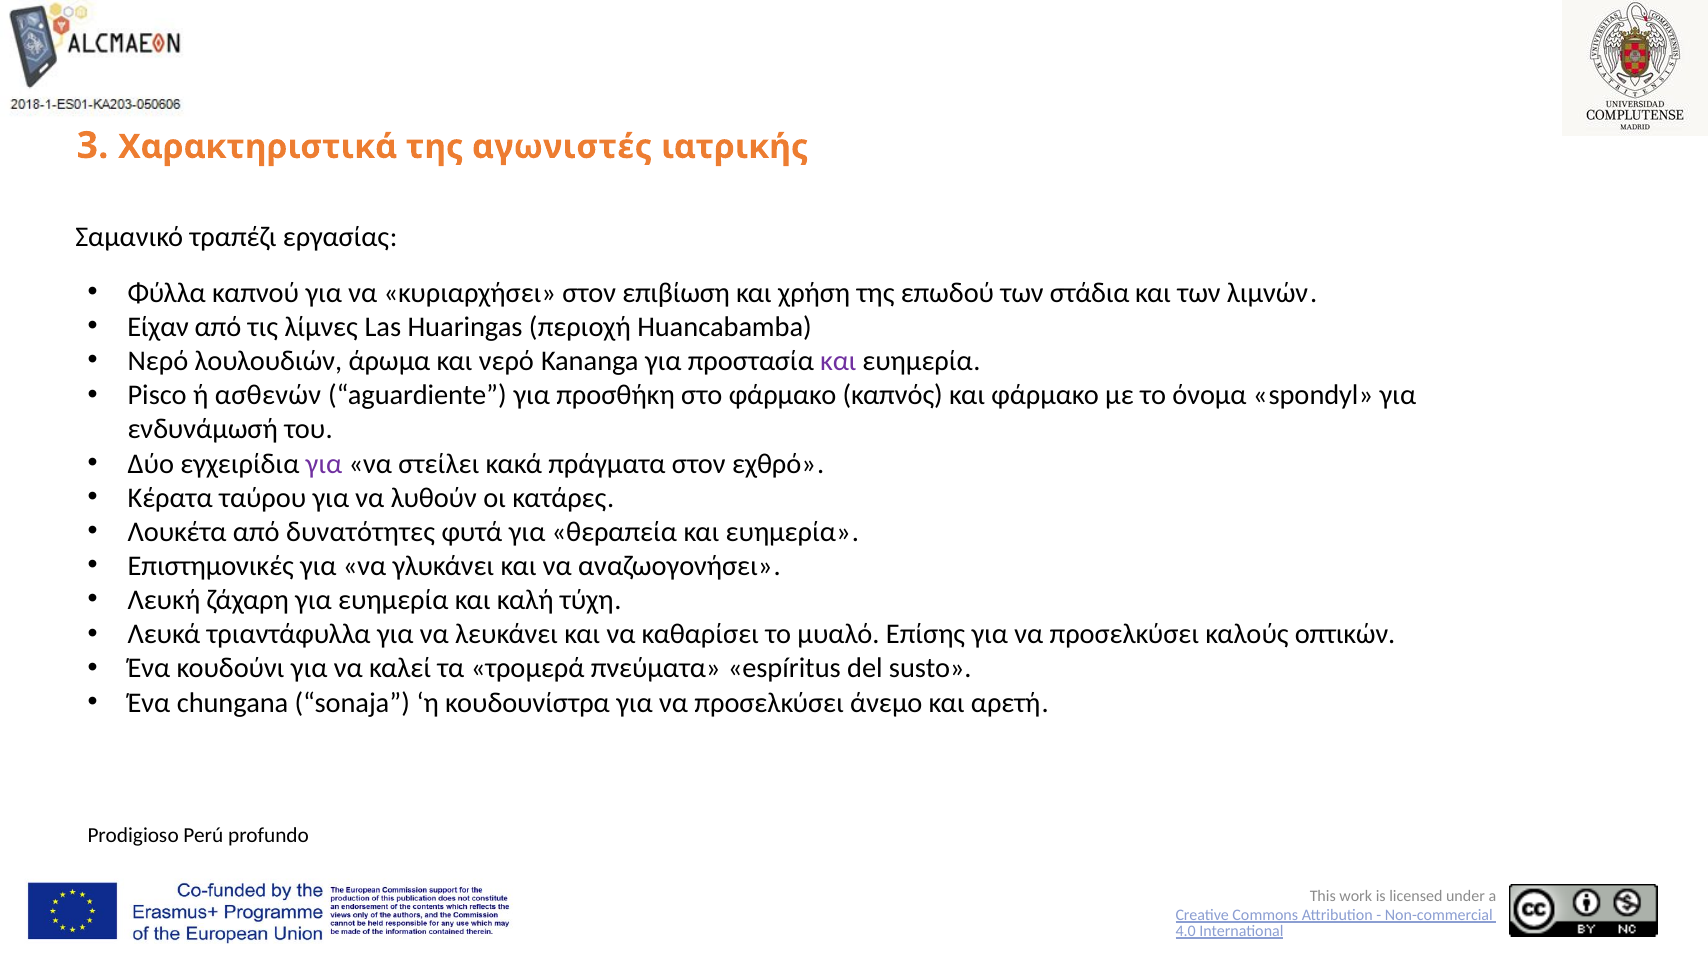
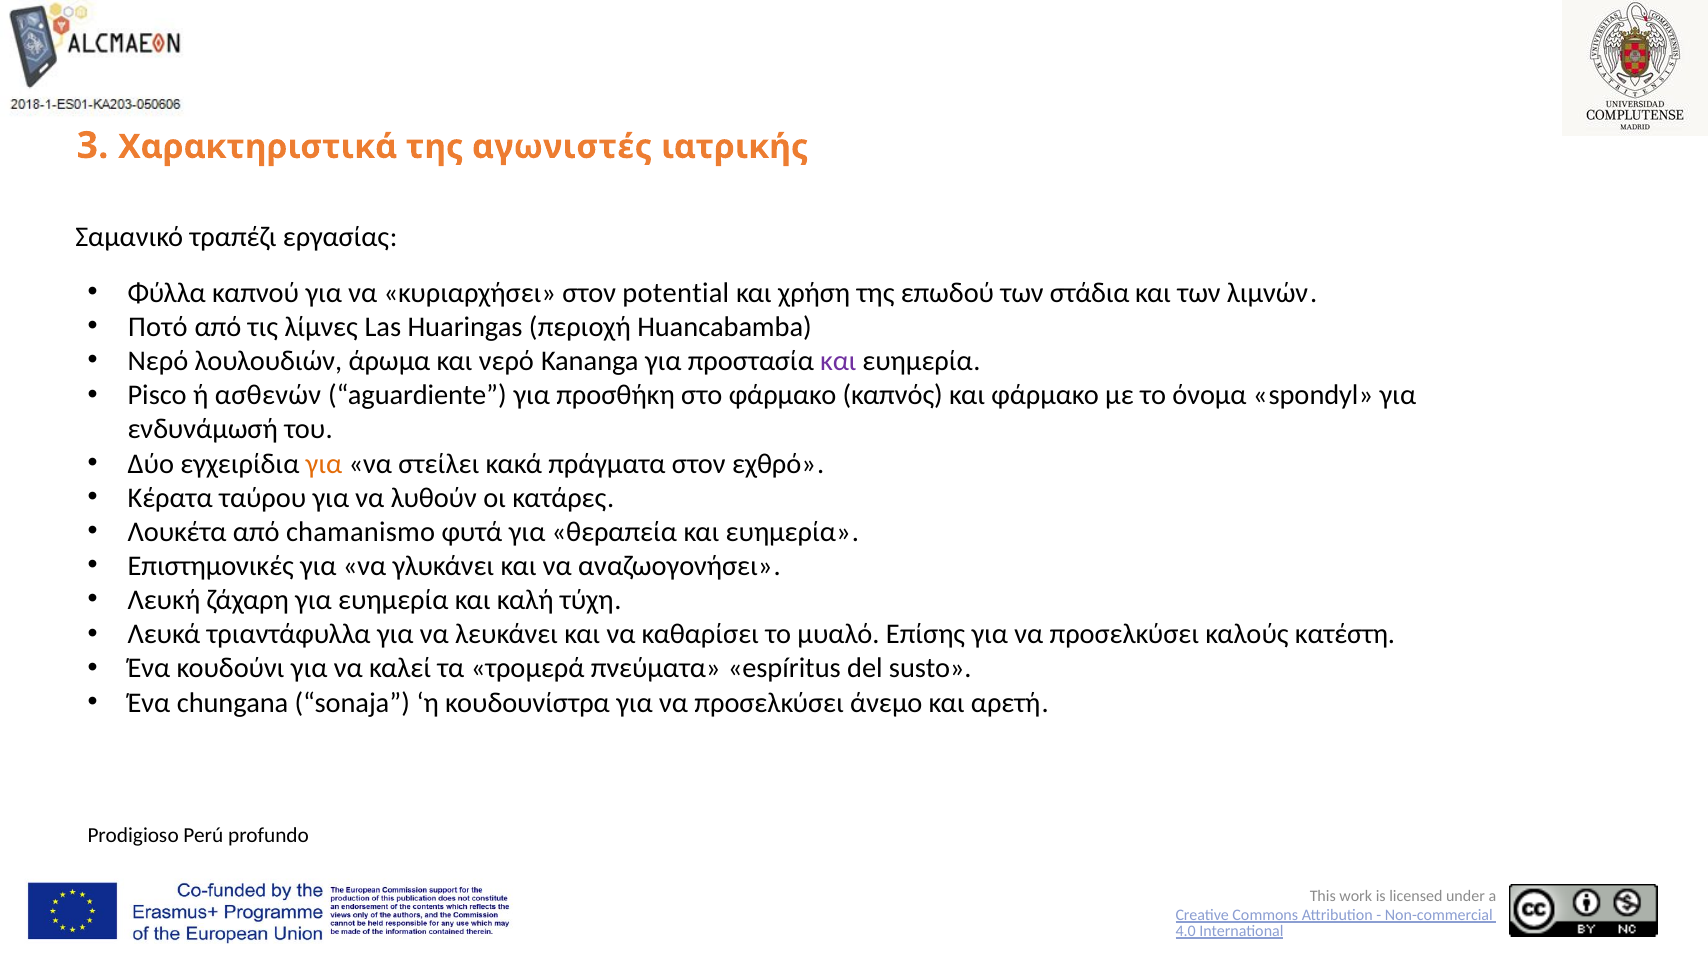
επιβίωση: επιβίωση -> potential
Είχαν: Είχαν -> Ποτό
για at (324, 464) colour: purple -> orange
δυνατότητες: δυνατότητες -> chamanismo
οπτικών: οπτικών -> κατέστη
